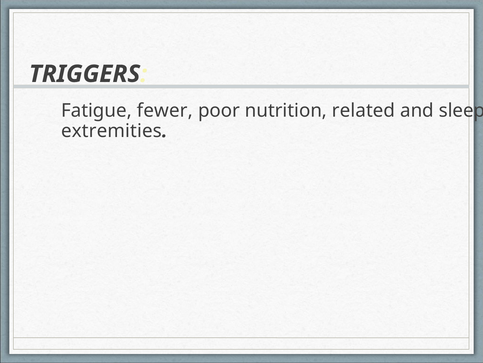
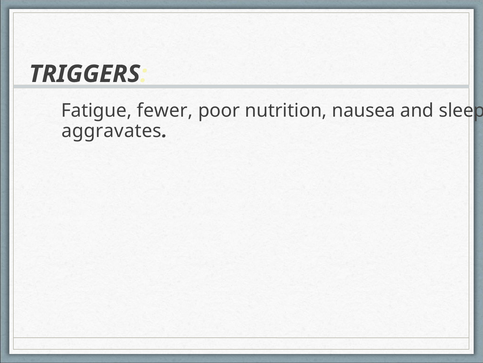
related: related -> nausea
extremities: extremities -> aggravates
